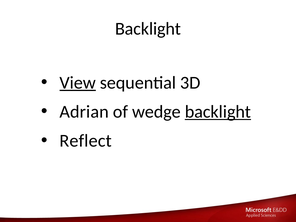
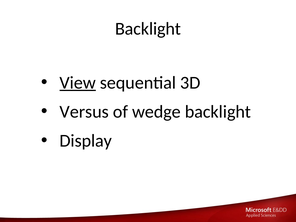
Adrian: Adrian -> Versus
backlight at (218, 112) underline: present -> none
Reflect: Reflect -> Display
